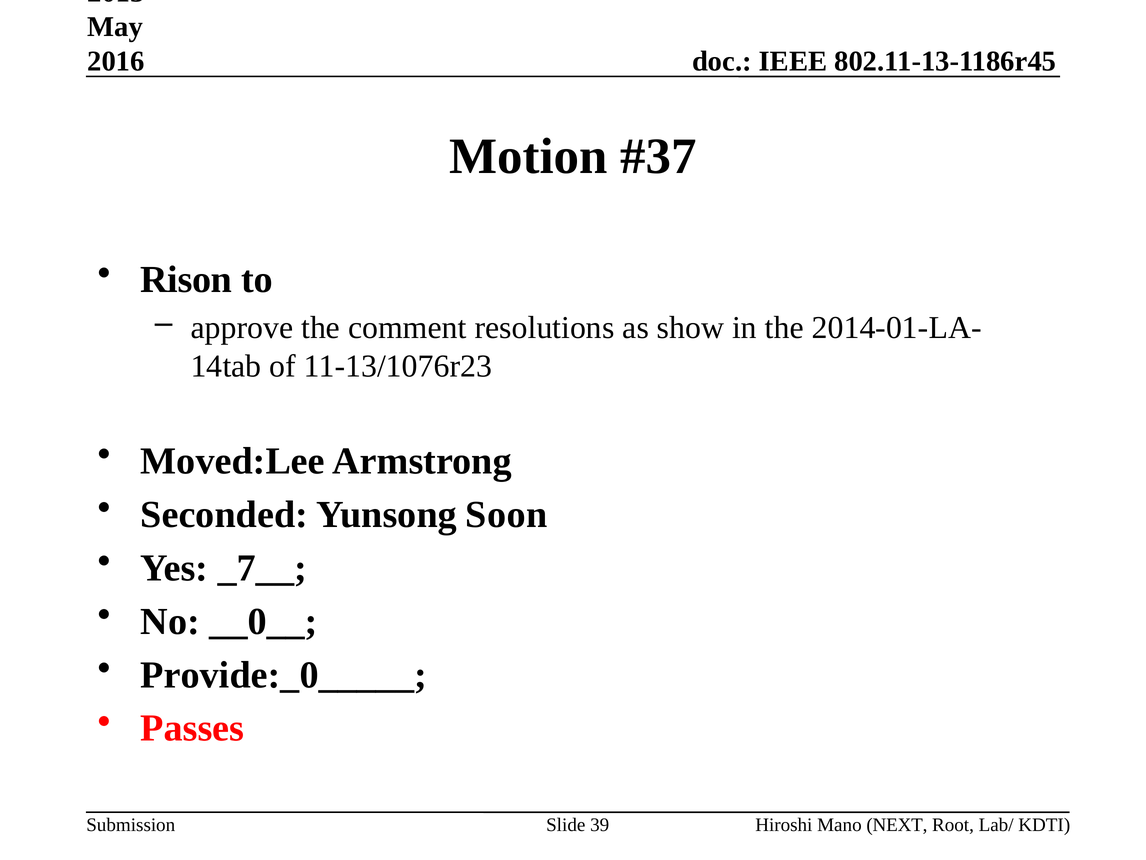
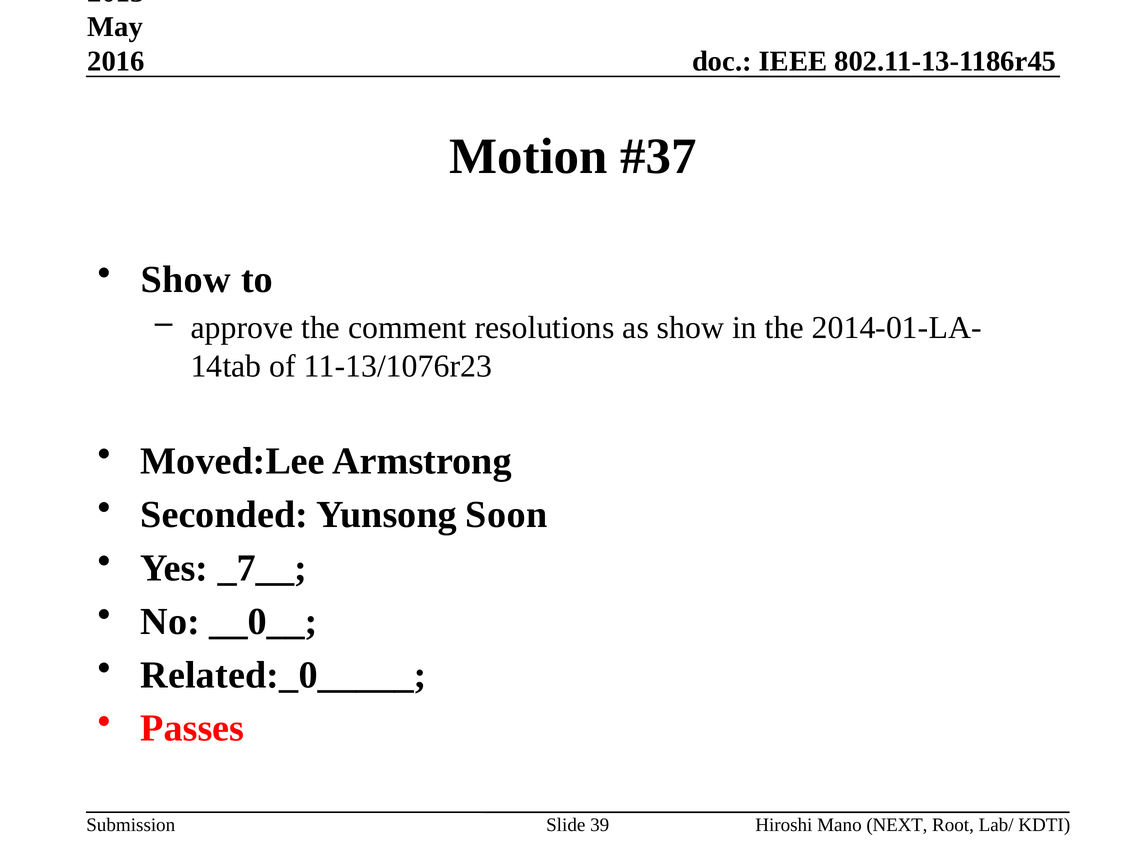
Rison at (186, 280): Rison -> Show
Provide:_0_____: Provide:_0_____ -> Related:_0_____
